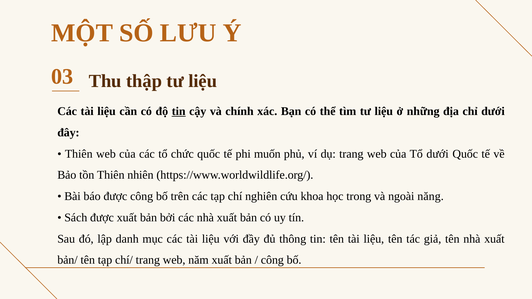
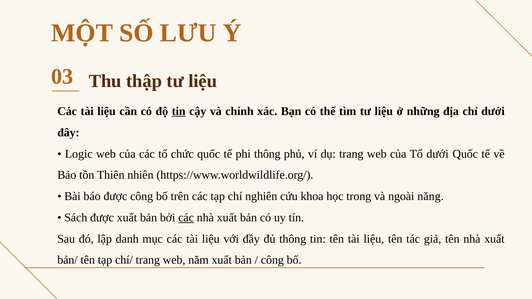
Thiên at (79, 154): Thiên -> Logic
phi muốn: muốn -> thông
các at (186, 218) underline: none -> present
